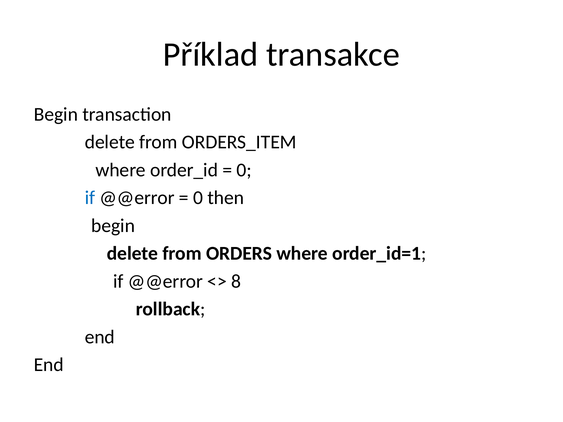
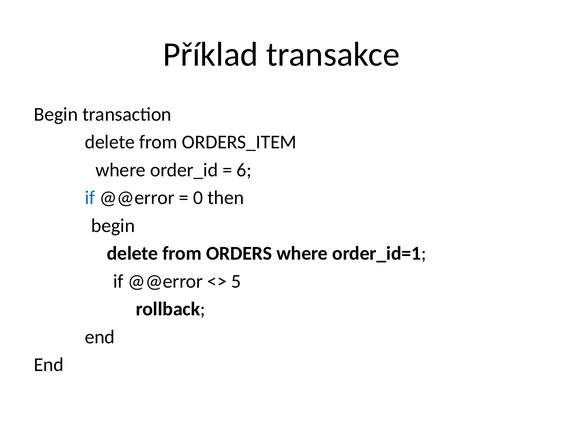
0 at (244, 170): 0 -> 6
8: 8 -> 5
